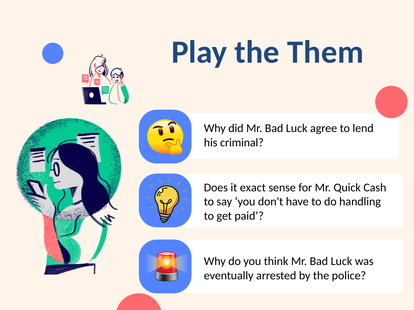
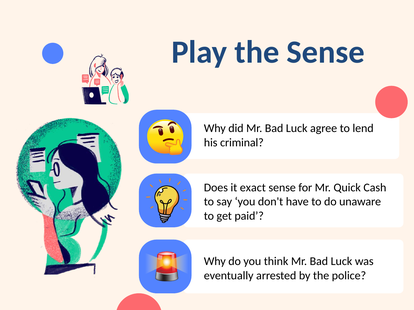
the Them: Them -> Sense
handling: handling -> unaware
